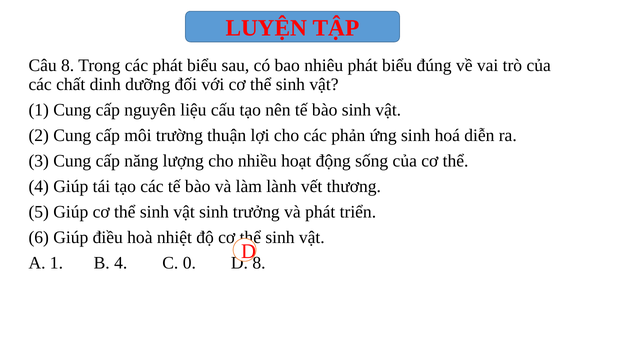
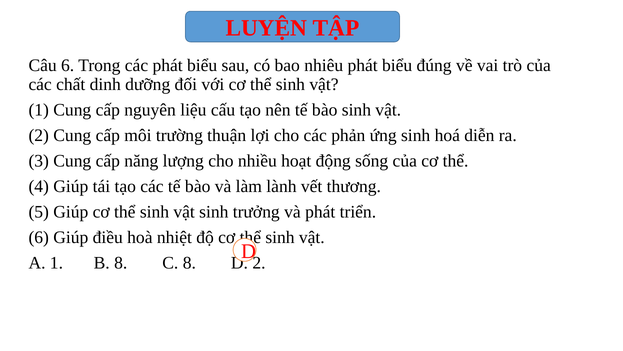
Câu 8: 8 -> 6
B 4: 4 -> 8
C 0: 0 -> 8
8 at (259, 263): 8 -> 2
